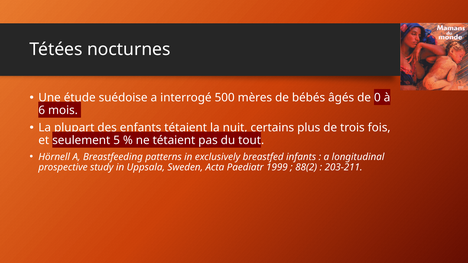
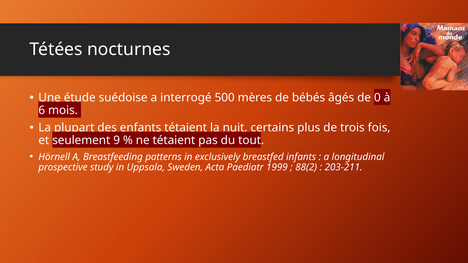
5: 5 -> 9
